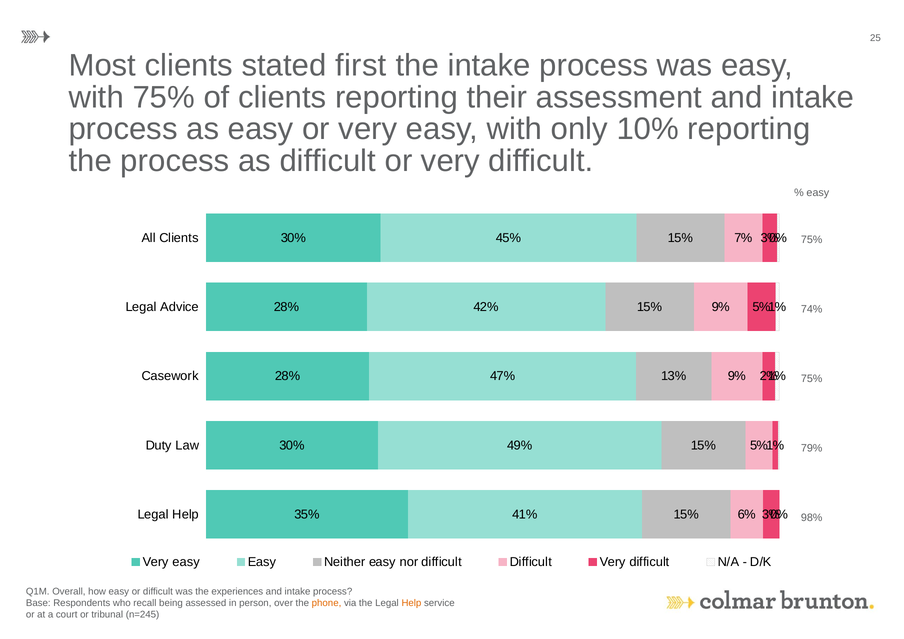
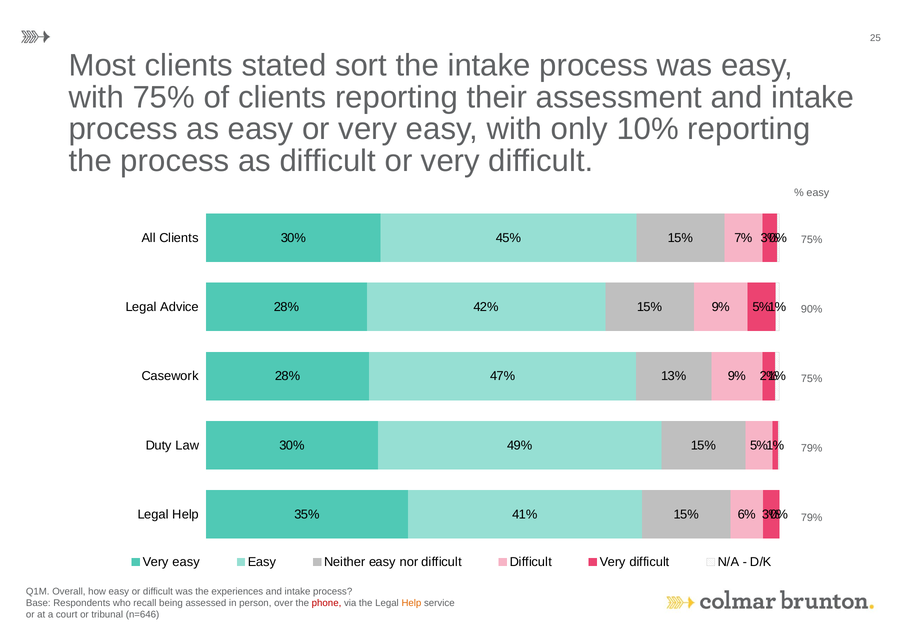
first: first -> sort
74%: 74% -> 90%
98% at (812, 518): 98% -> 79%
phone colour: orange -> red
n=245: n=245 -> n=646
